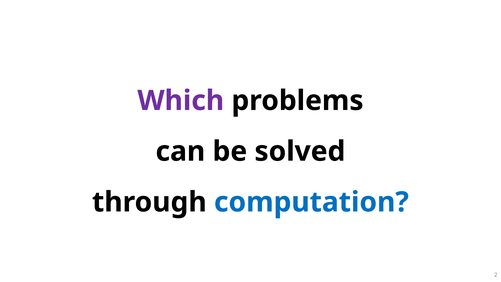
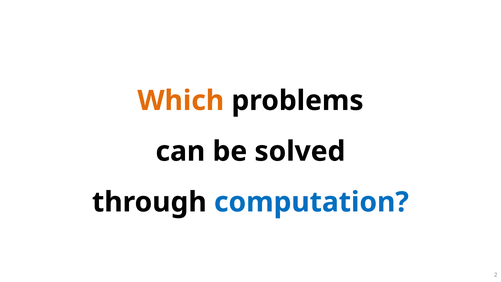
Which colour: purple -> orange
